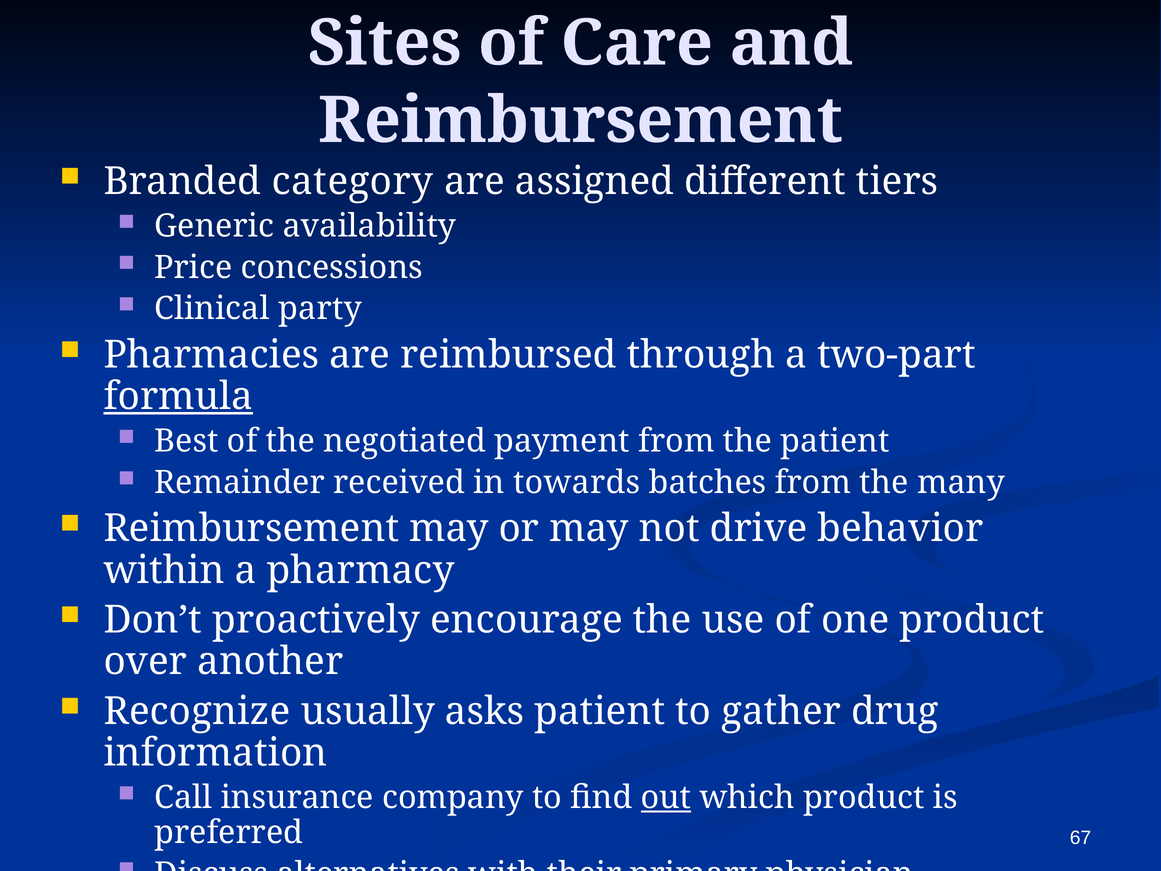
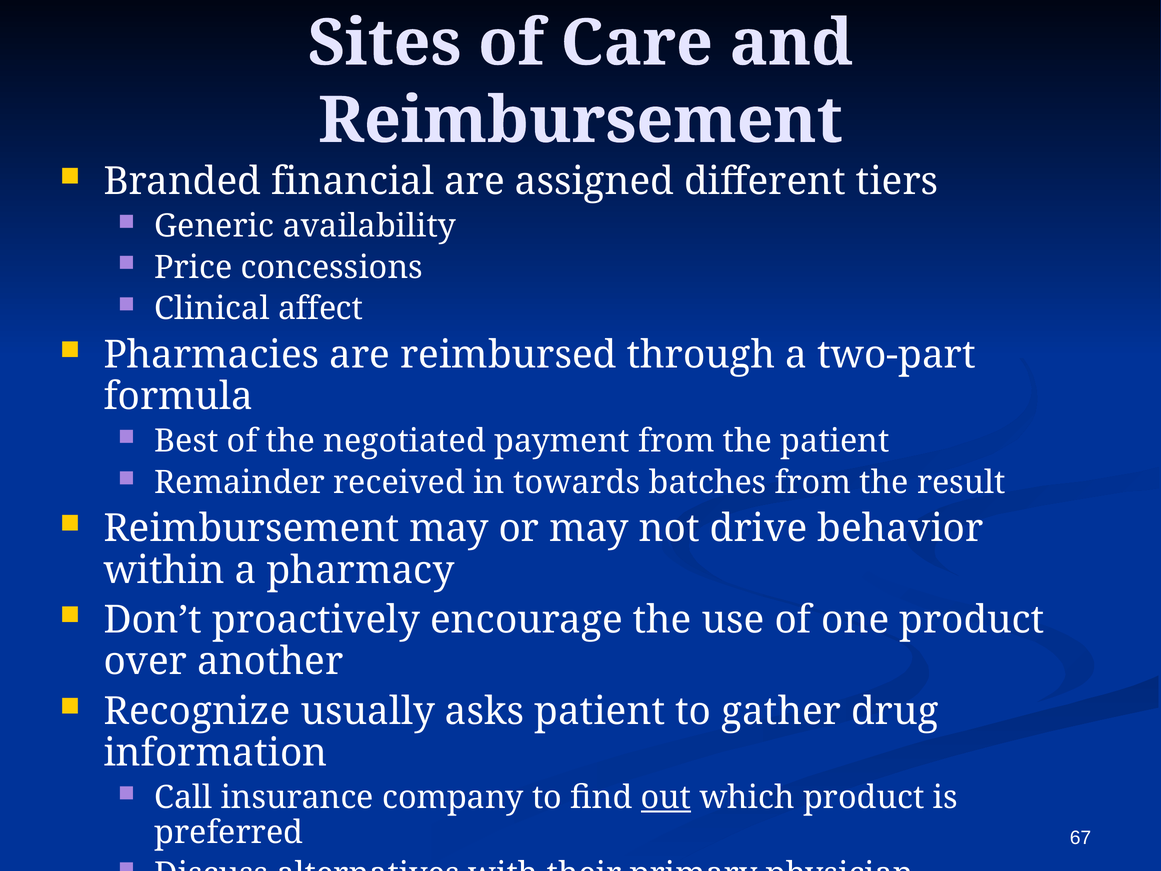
category: category -> financial
party: party -> affect
formula underline: present -> none
many: many -> result
